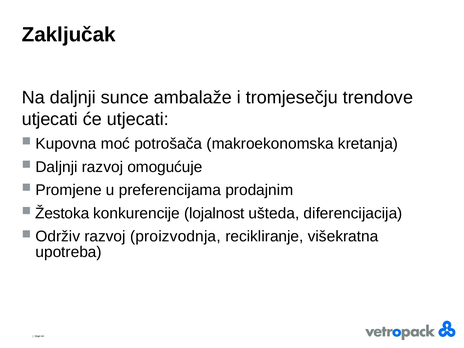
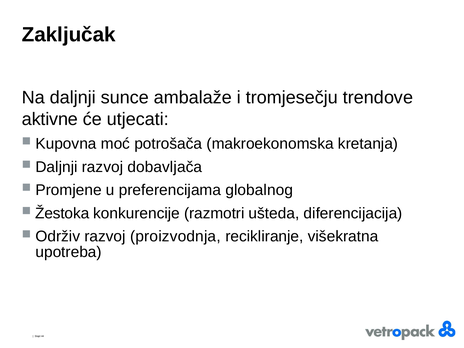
utjecati at (50, 119): utjecati -> aktivne
omogućuje: omogućuje -> dobavljača
prodajnim: prodajnim -> globalnog
lojalnost: lojalnost -> razmotri
